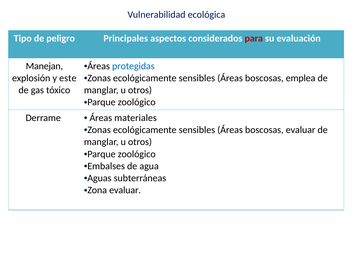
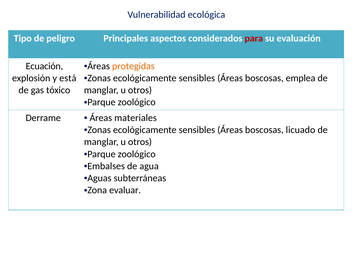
protegidas colour: blue -> orange
Manejan: Manejan -> Ecuación
este: este -> está
boscosas evaluar: evaluar -> licuado
